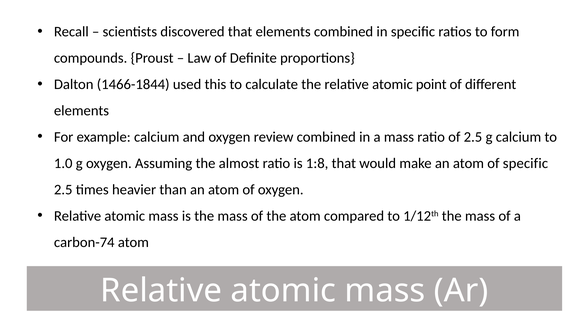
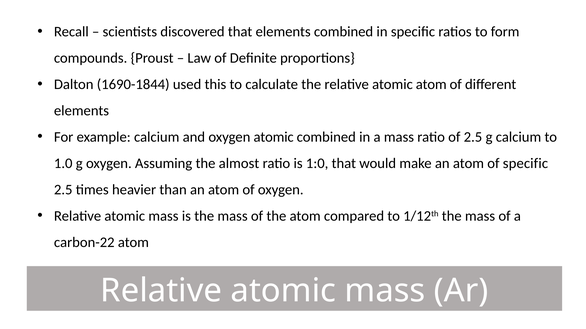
1466-1844: 1466-1844 -> 1690-1844
atomic point: point -> atom
oxygen review: review -> atomic
1:8: 1:8 -> 1:0
carbon-74: carbon-74 -> carbon-22
